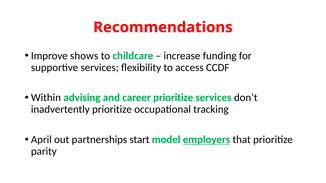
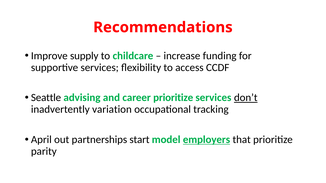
shows: shows -> supply
Within: Within -> Seattle
don’t underline: none -> present
inadvertently prioritize: prioritize -> variation
